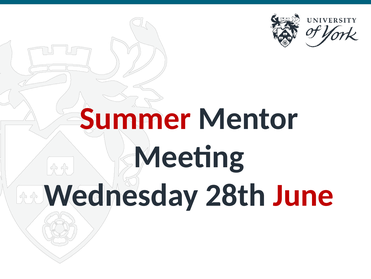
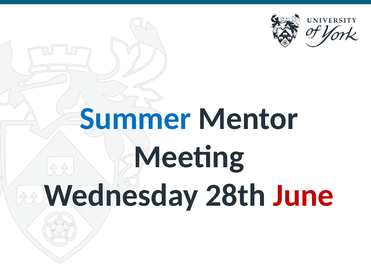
Summer colour: red -> blue
